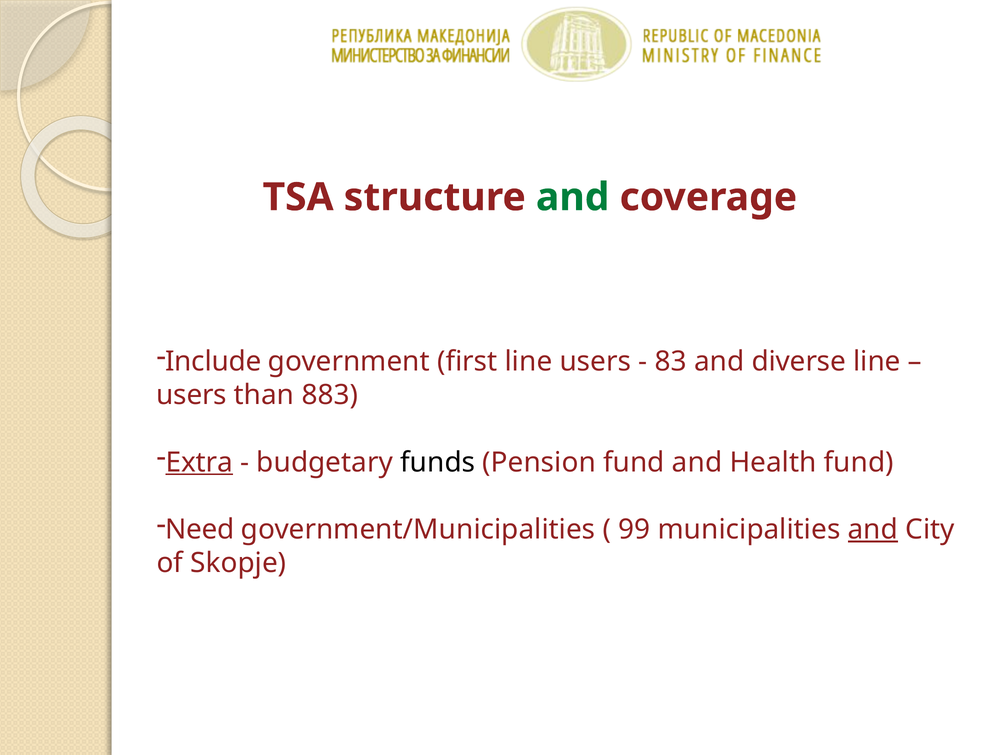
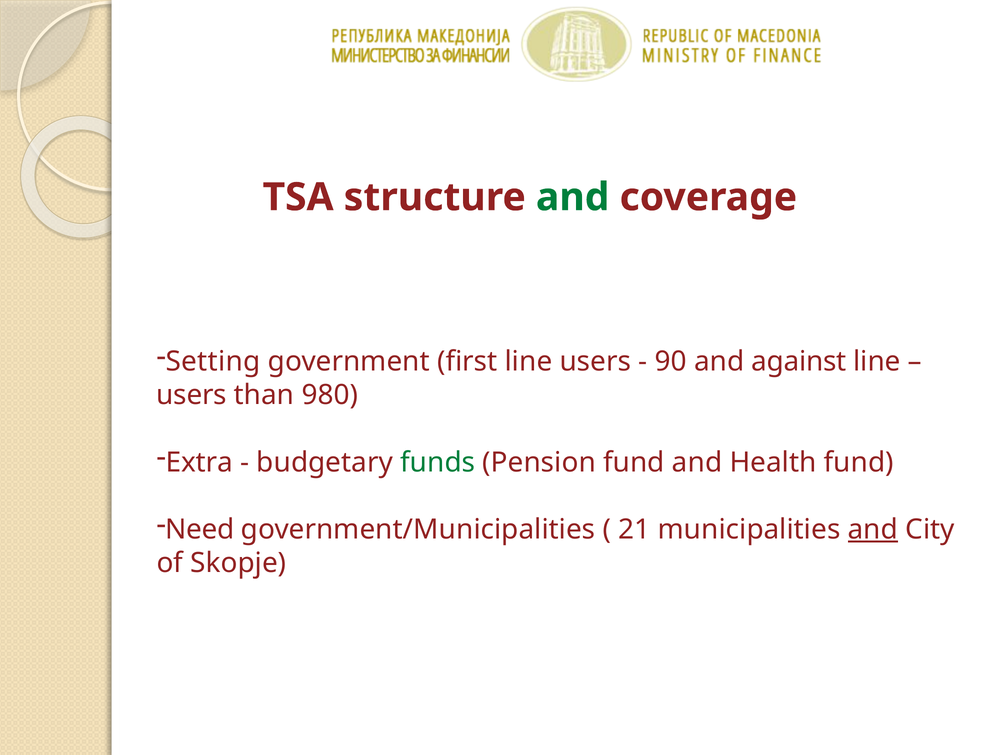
Include: Include -> Setting
83: 83 -> 90
diverse: diverse -> against
883: 883 -> 980
Extra underline: present -> none
funds colour: black -> green
99: 99 -> 21
